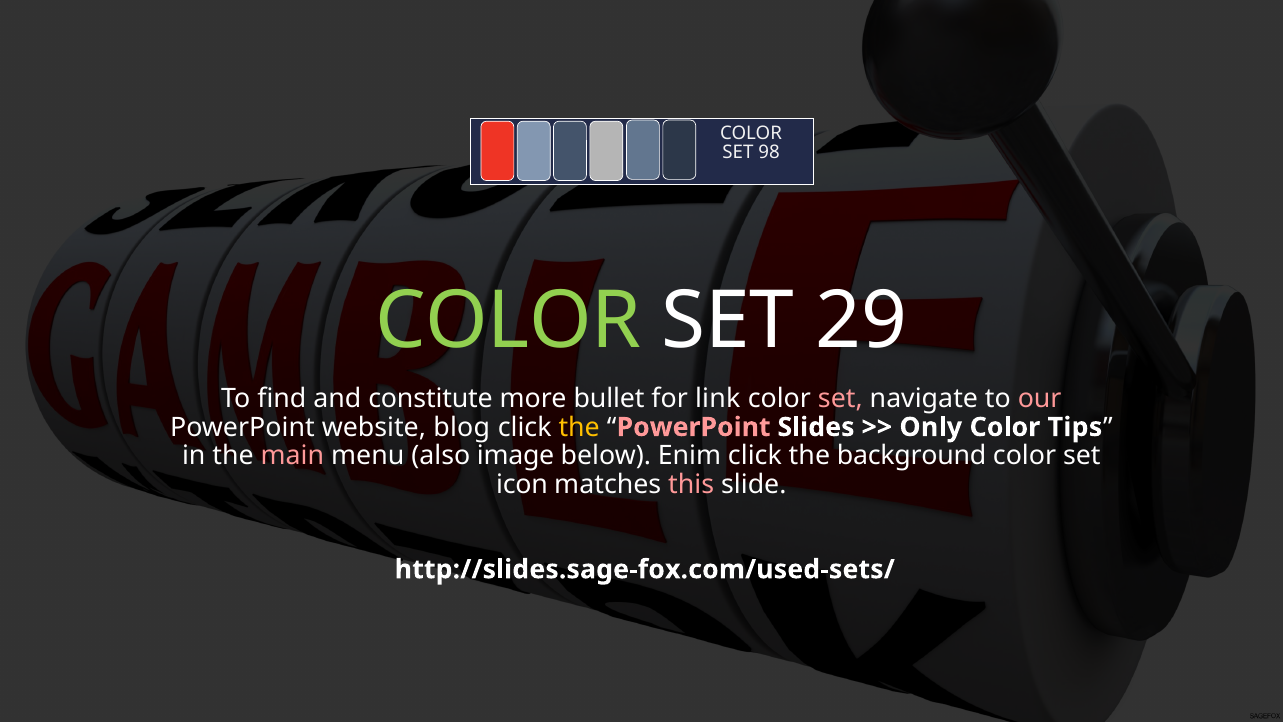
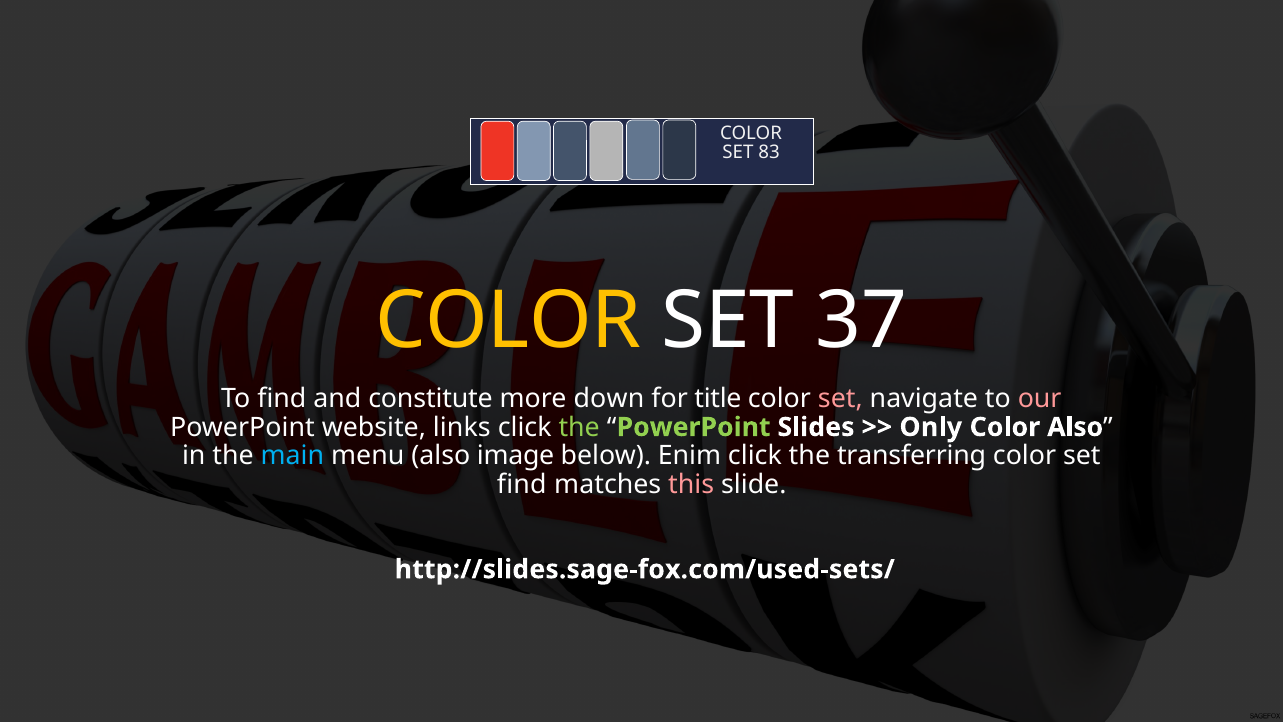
98: 98 -> 83
COLOR at (508, 321) colour: light green -> yellow
29: 29 -> 37
bullet: bullet -> down
link: link -> title
blog: blog -> links
the at (579, 427) colour: yellow -> light green
PowerPoint at (694, 427) colour: pink -> light green
Color Tips: Tips -> Also
main colour: pink -> light blue
background: background -> transferring
icon at (522, 485): icon -> find
